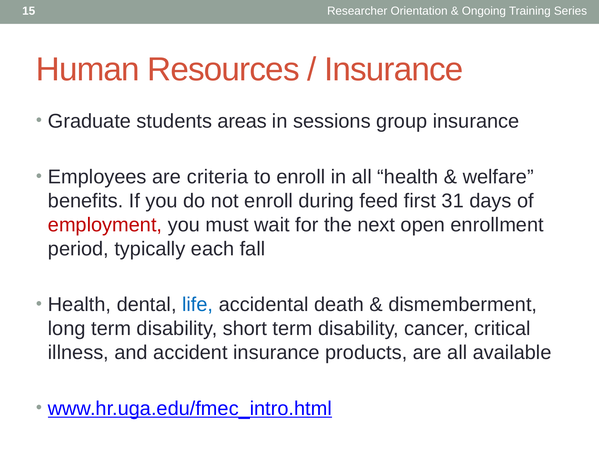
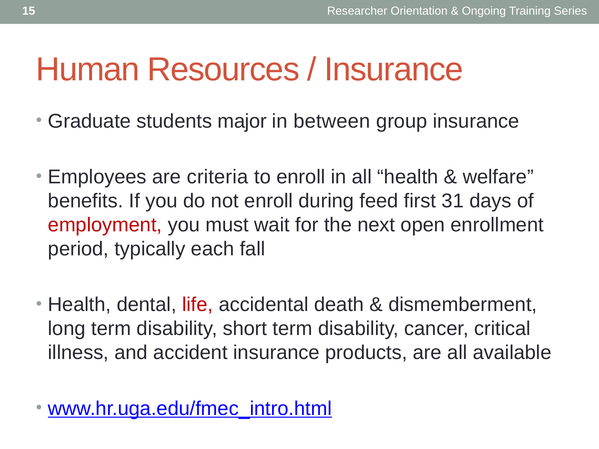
areas: areas -> major
sessions: sessions -> between
life colour: blue -> red
